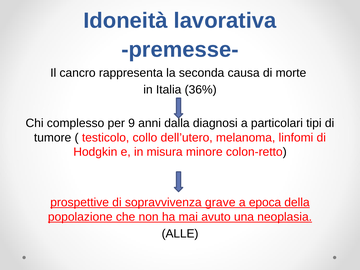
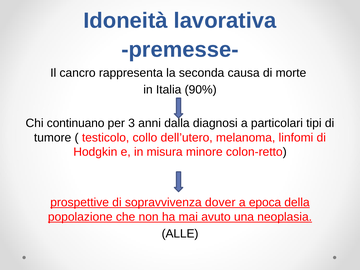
36%: 36% -> 90%
complesso: complesso -> continuano
9: 9 -> 3
grave: grave -> dover
